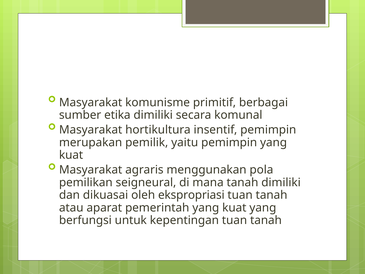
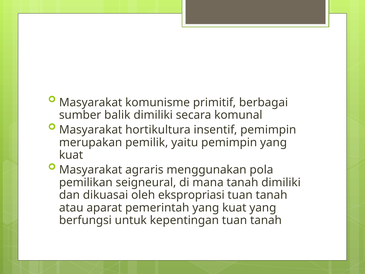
etika: etika -> balik
